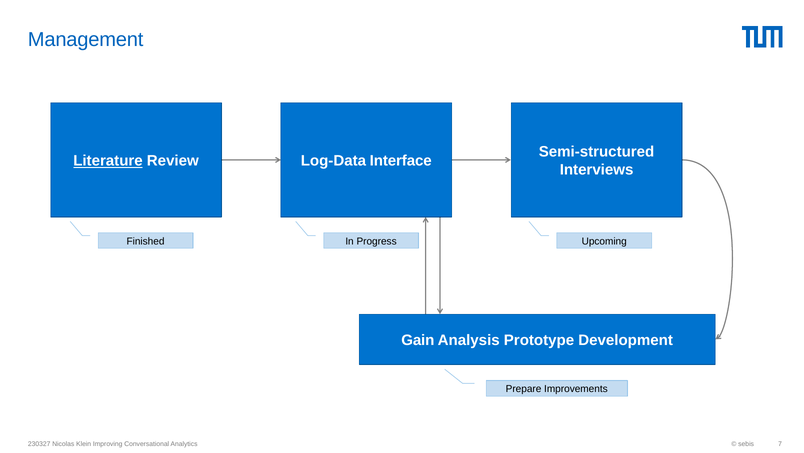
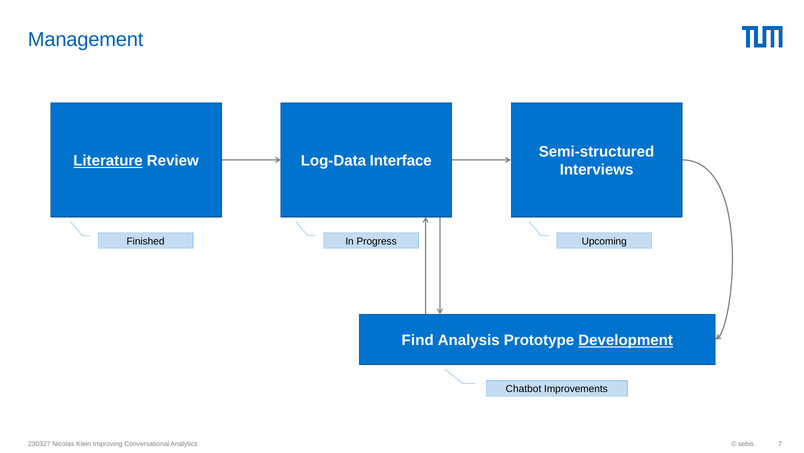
Gain: Gain -> Find
Development underline: none -> present
Prepare: Prepare -> Chatbot
